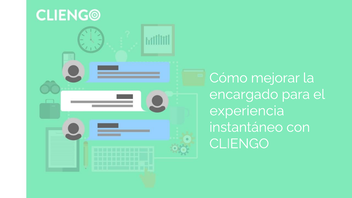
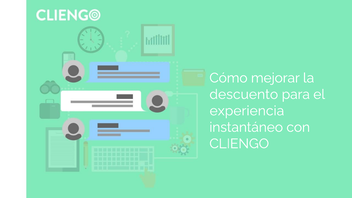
encargado: encargado -> descuento
